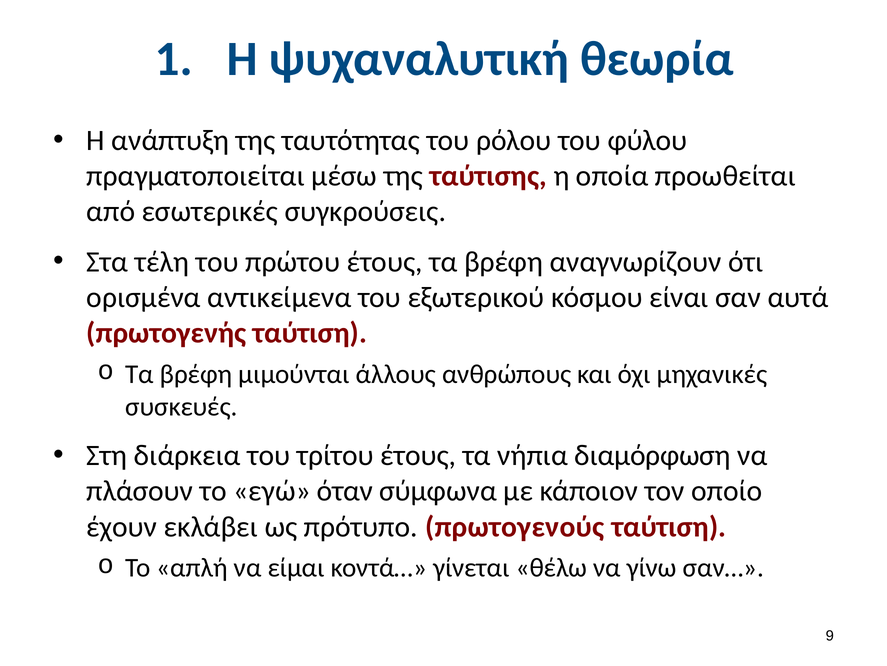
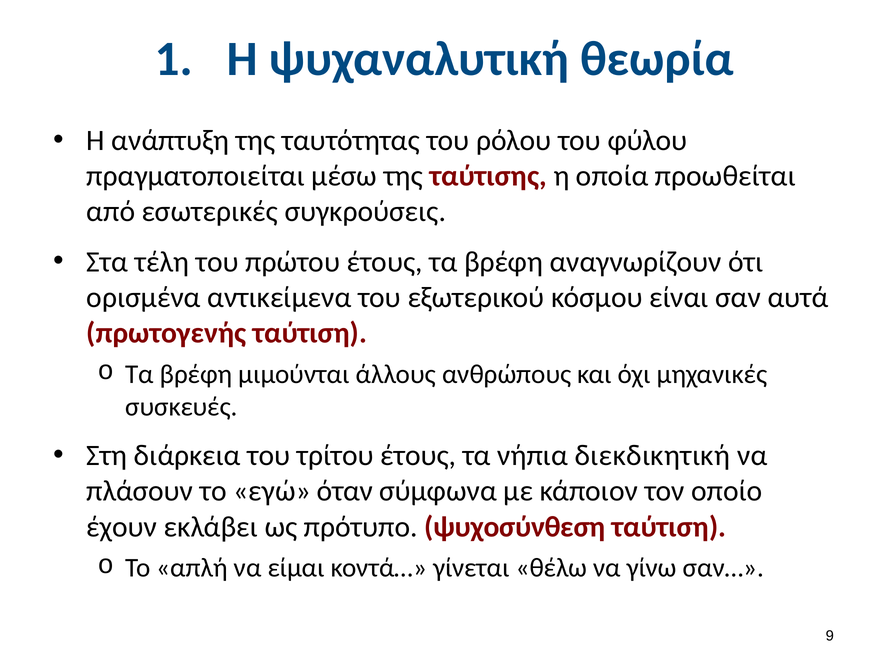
διαμόρφωση: διαμόρφωση -> διεκδικητική
πρωτογενούς: πρωτογενούς -> ψυχοσύνθεση
